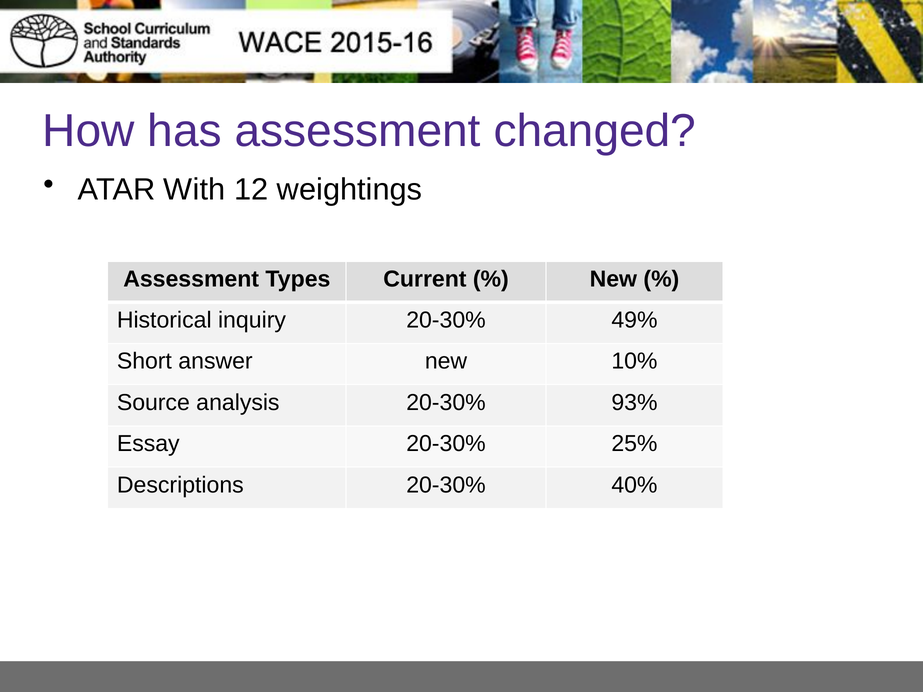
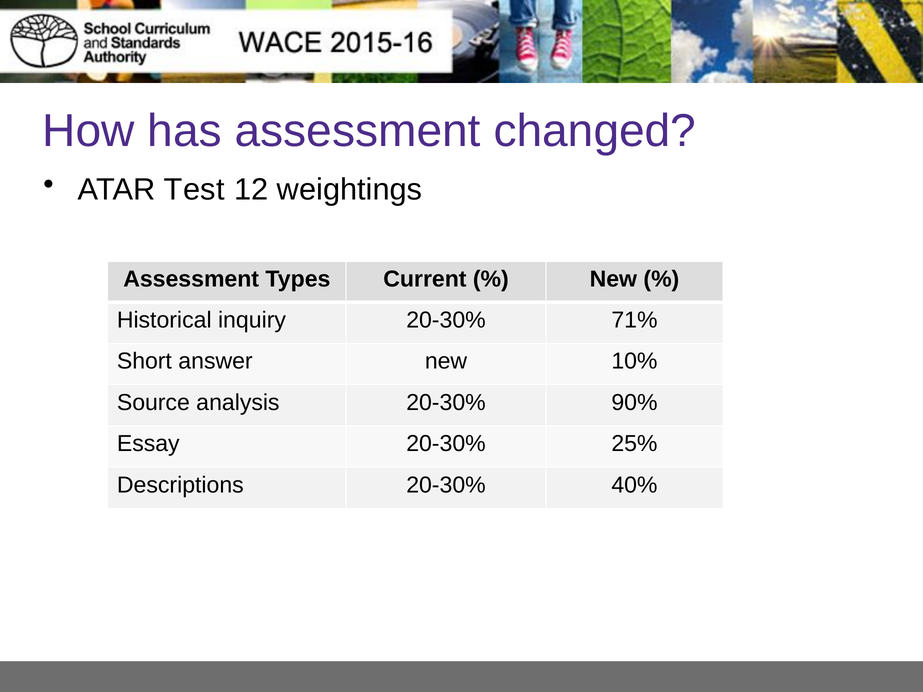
With: With -> Test
49%: 49% -> 71%
93%: 93% -> 90%
